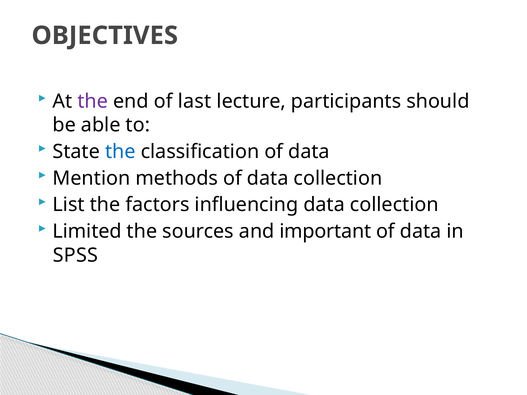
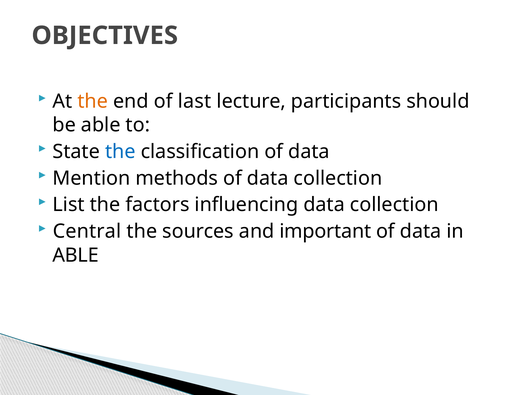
the at (93, 101) colour: purple -> orange
Limited: Limited -> Central
SPSS at (75, 255): SPSS -> ABLE
